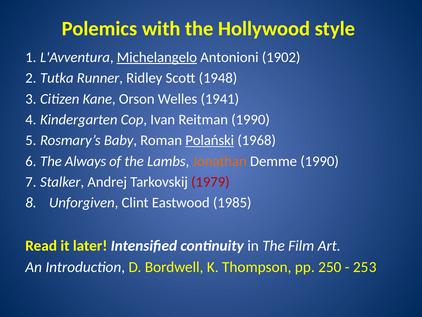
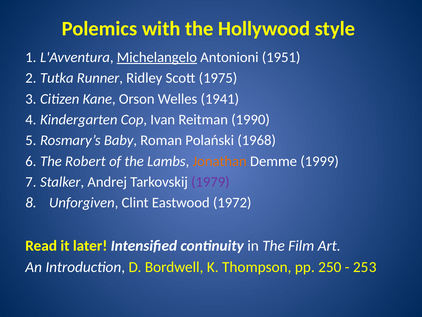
1902: 1902 -> 1951
1948: 1948 -> 1975
Polański underline: present -> none
Always: Always -> Robert
Demme 1990: 1990 -> 1999
1979 colour: red -> purple
1985: 1985 -> 1972
